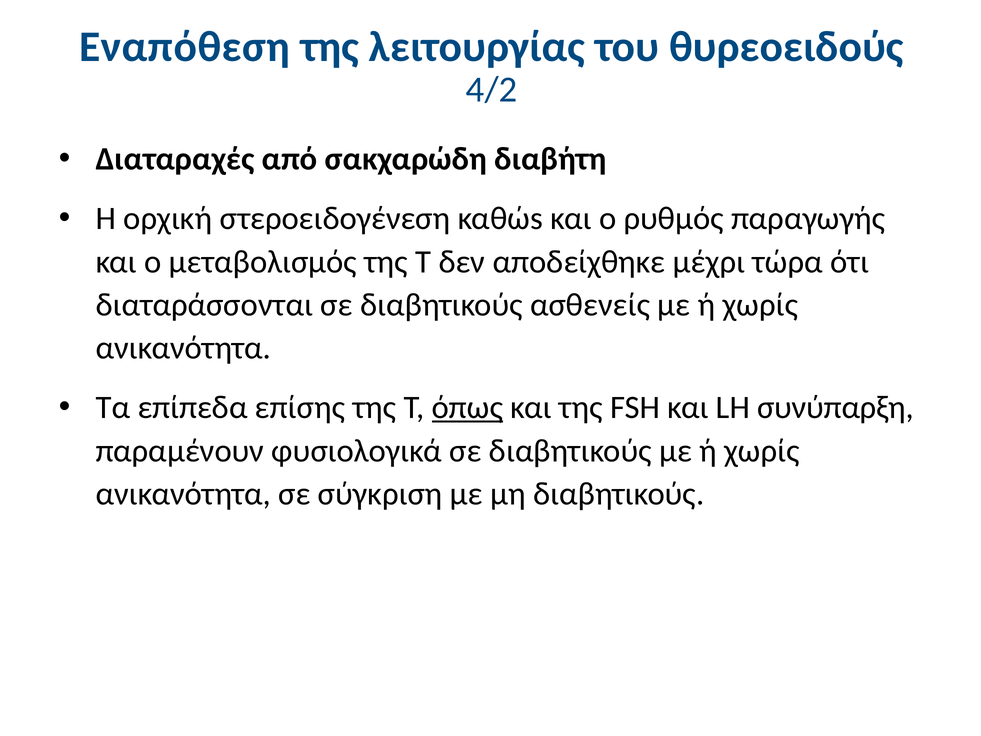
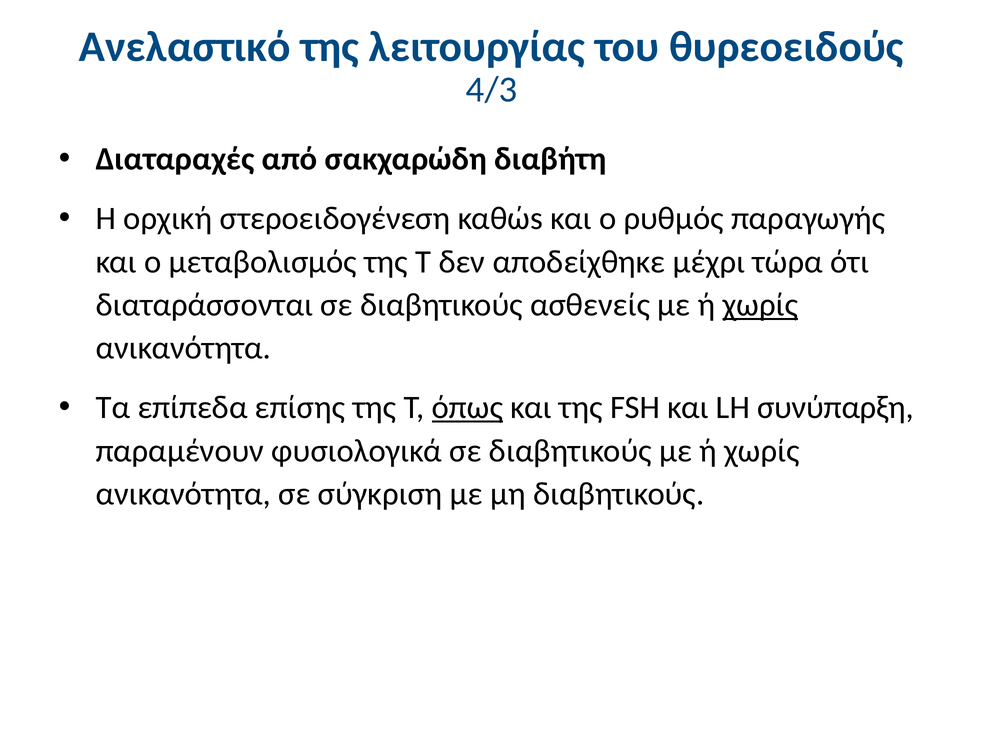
Εναπόθεση: Εναπόθεση -> Ανελαστικό
4/2: 4/2 -> 4/3
χωρίς at (760, 305) underline: none -> present
